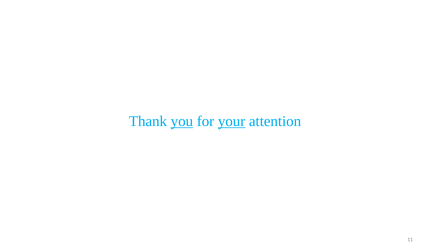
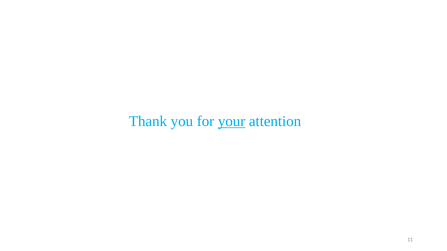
you underline: present -> none
